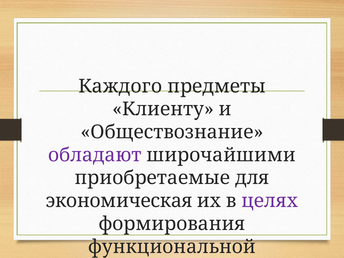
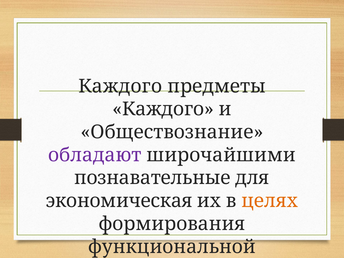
Клиенту at (163, 109): Клиенту -> Каждого
приобретаемые: приобретаемые -> познавательные
целях colour: purple -> orange
